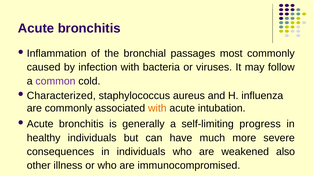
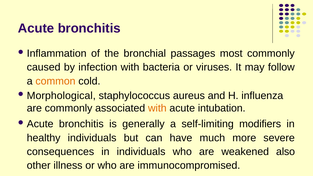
common colour: purple -> orange
Characterized: Characterized -> Morphological
progress: progress -> modifiers
